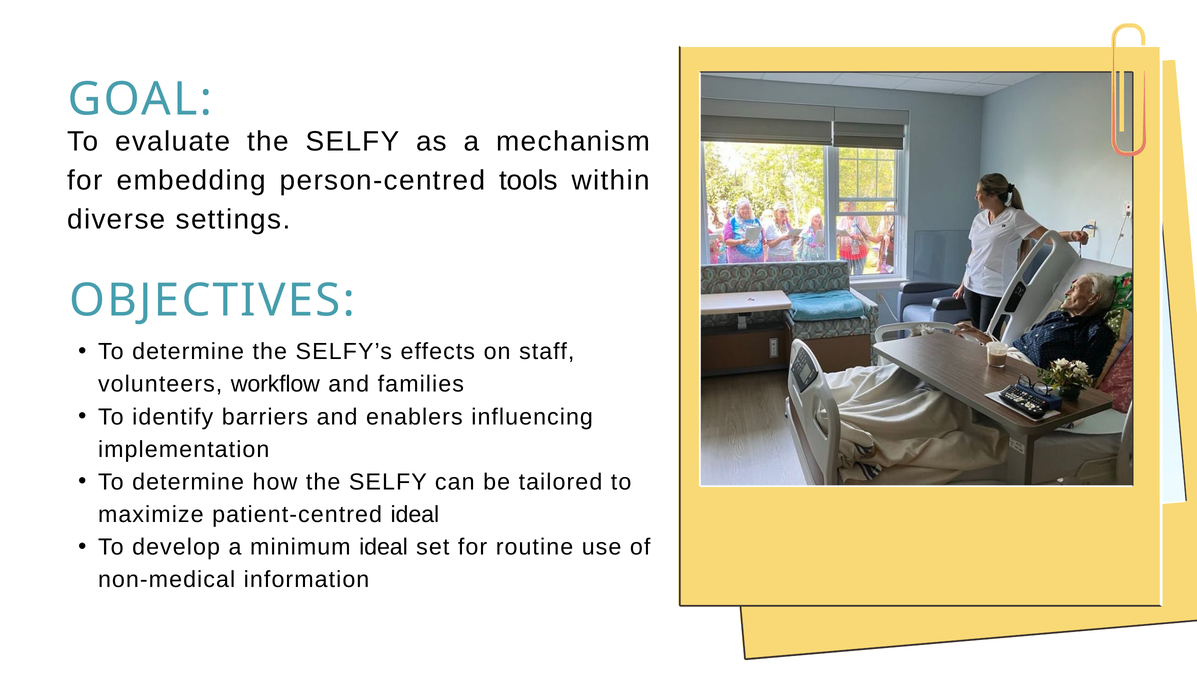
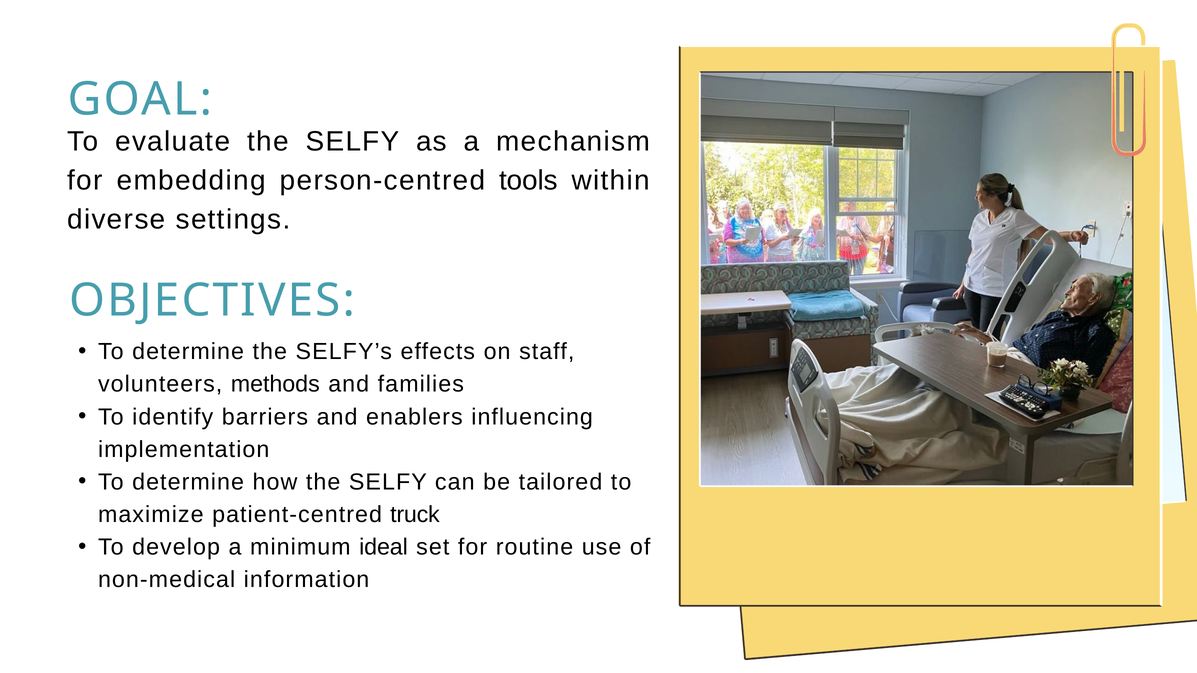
workflow: workflow -> methods
patient-centred ideal: ideal -> truck
